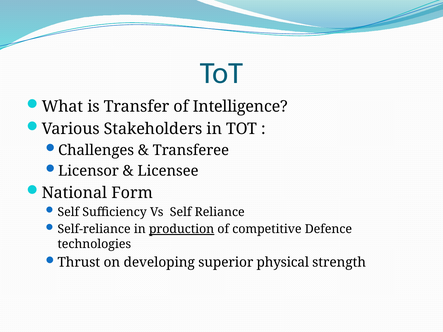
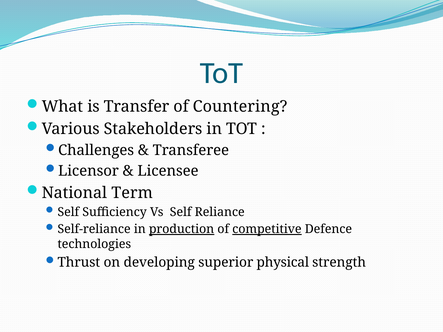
Intelligence: Intelligence -> Countering
Form: Form -> Term
competitive underline: none -> present
